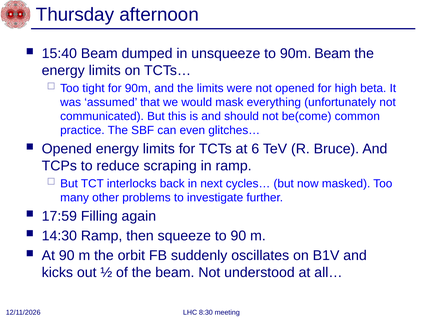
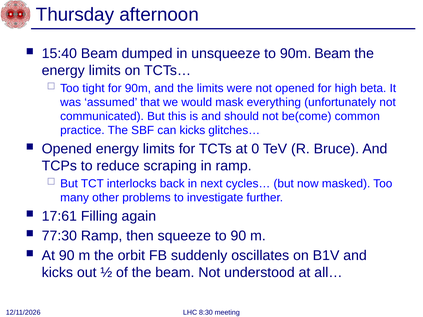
can even: even -> kicks
6: 6 -> 0
17:59: 17:59 -> 17:61
14:30: 14:30 -> 77:30
